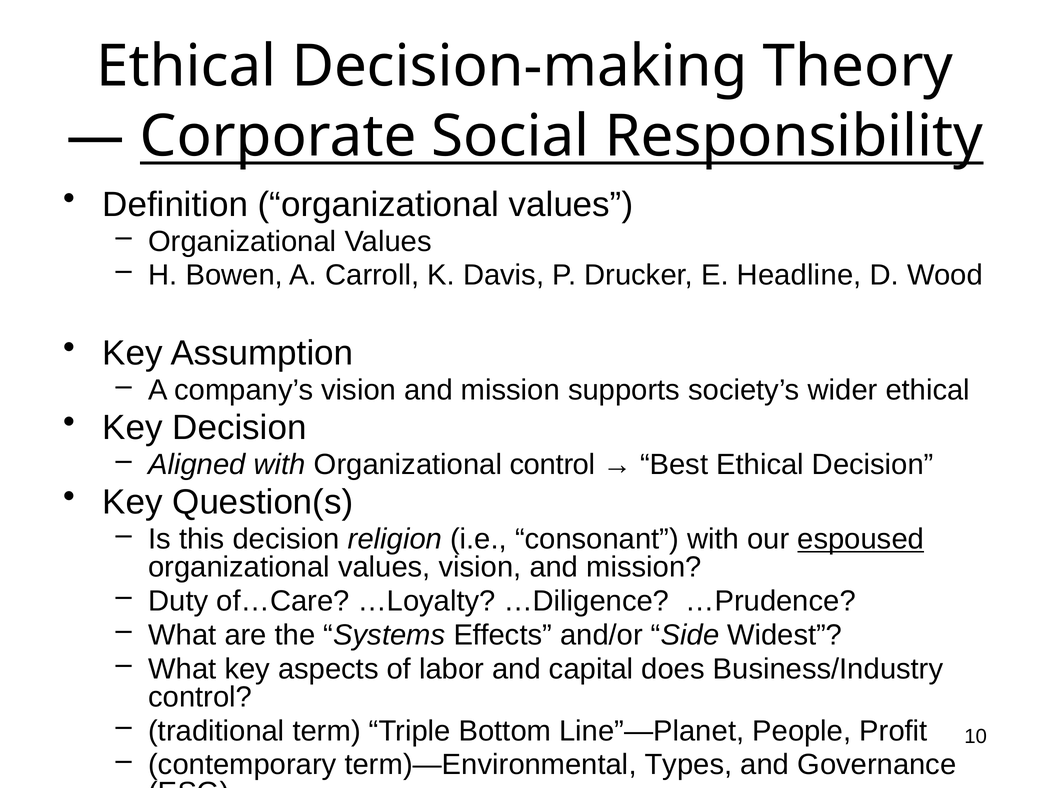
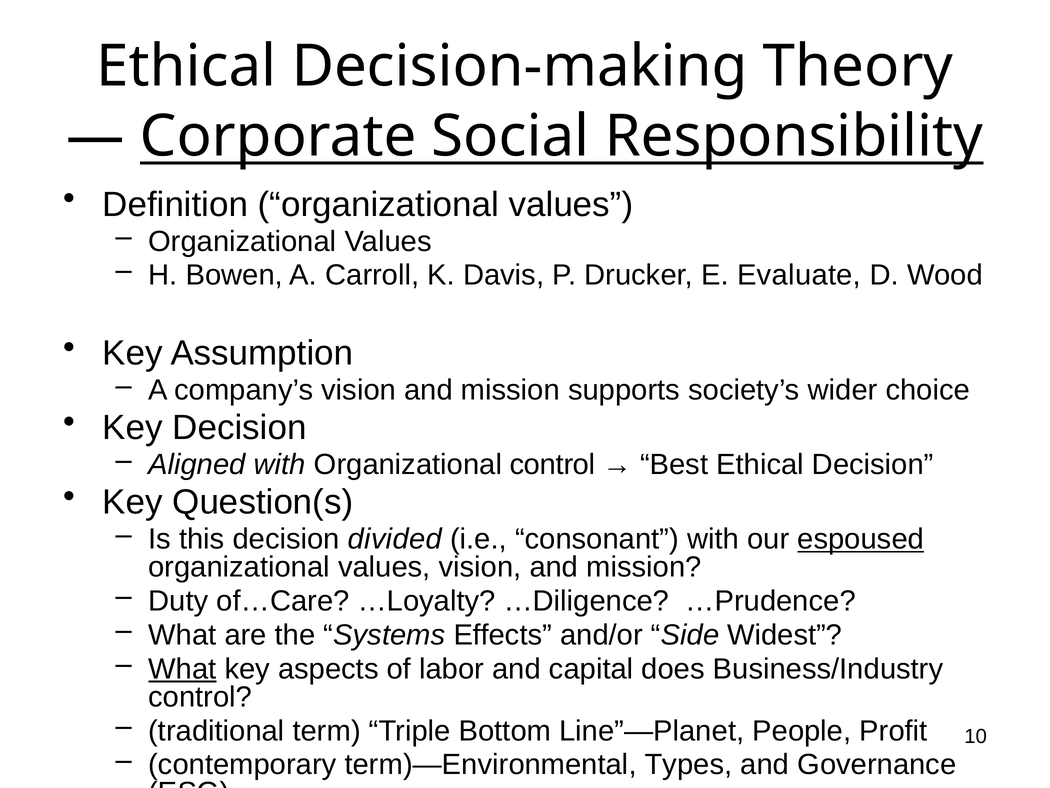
Headline: Headline -> Evaluate
wider ethical: ethical -> choice
religion: religion -> divided
What at (182, 669) underline: none -> present
